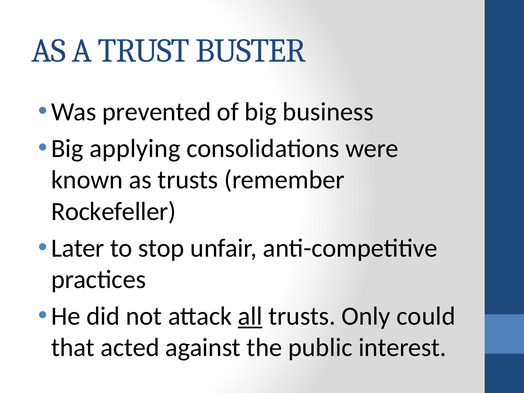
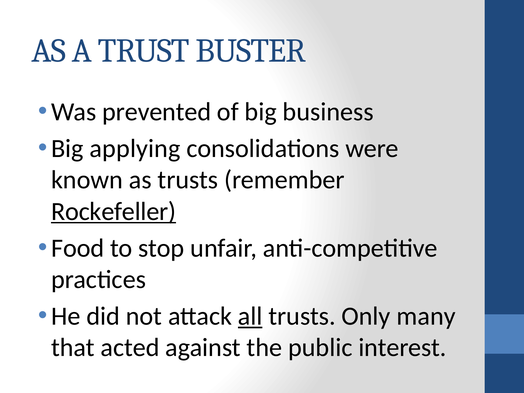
Rockefeller underline: none -> present
Later: Later -> Food
could: could -> many
